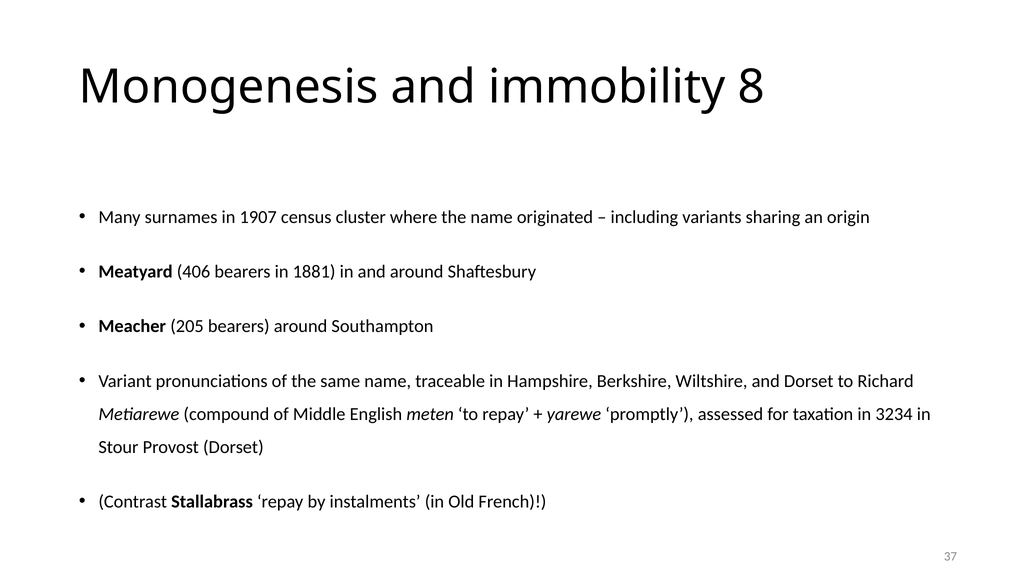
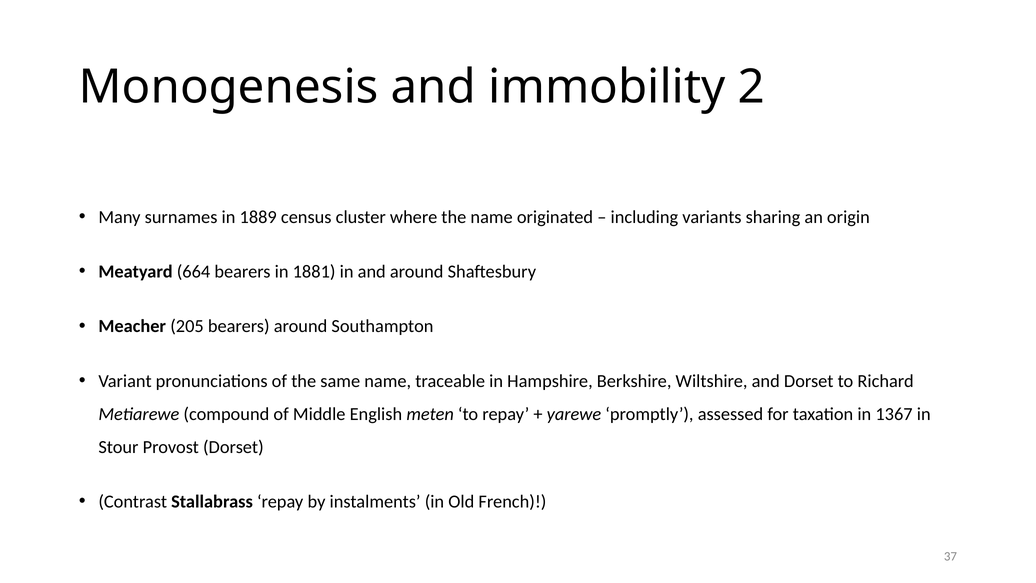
8: 8 -> 2
1907: 1907 -> 1889
406: 406 -> 664
3234: 3234 -> 1367
